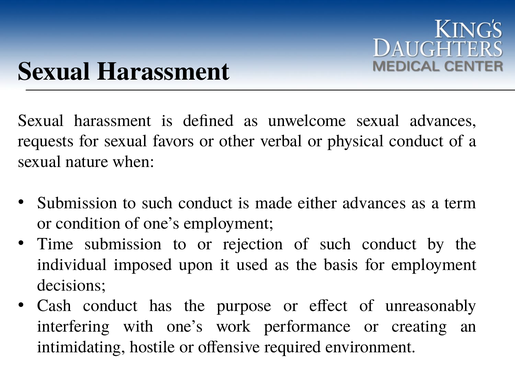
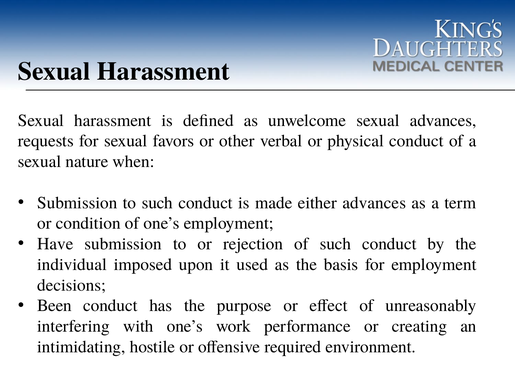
Time: Time -> Have
Cash: Cash -> Been
